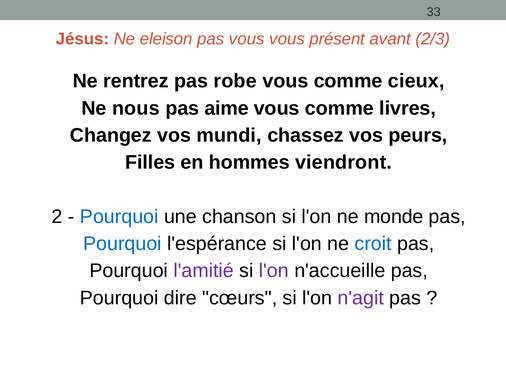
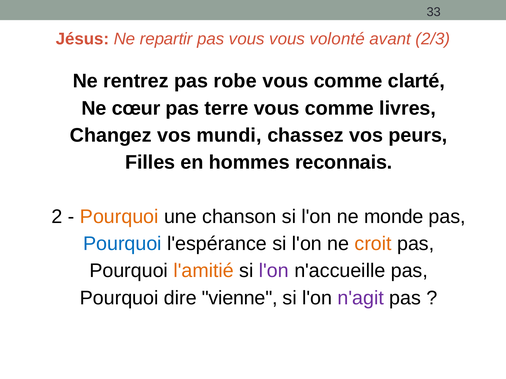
eleison: eleison -> repartir
présent: présent -> volonté
cieux: cieux -> clarté
nous: nous -> cœur
aime: aime -> terre
viendront: viendront -> reconnais
Pourquoi at (119, 217) colour: blue -> orange
croit colour: blue -> orange
l'amitié colour: purple -> orange
cœurs: cœurs -> vienne
